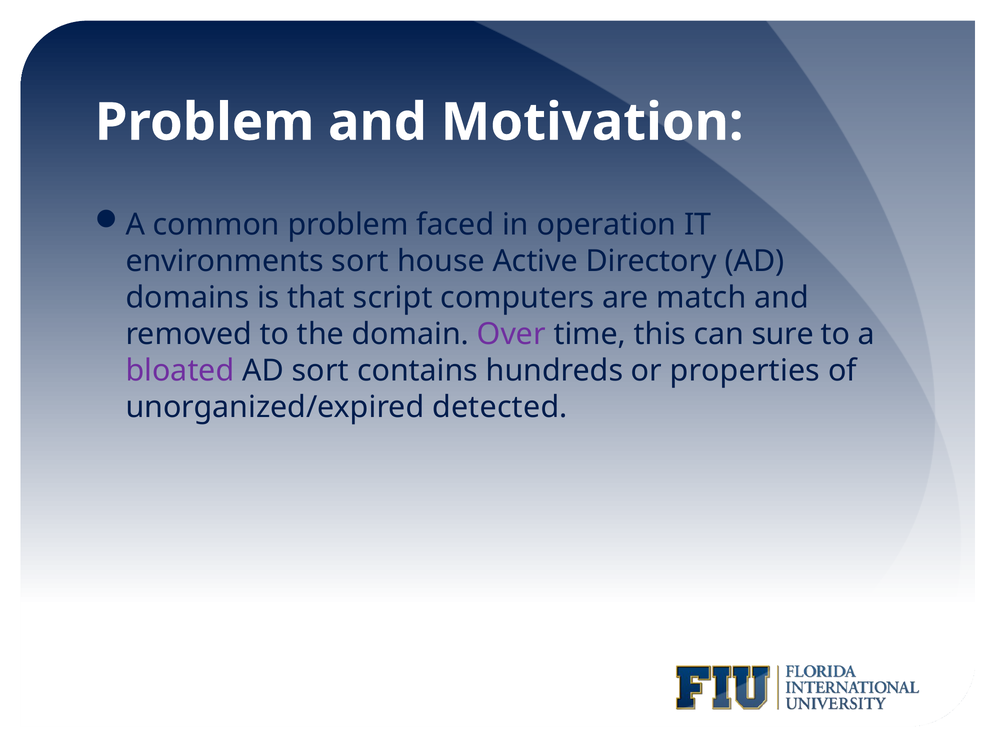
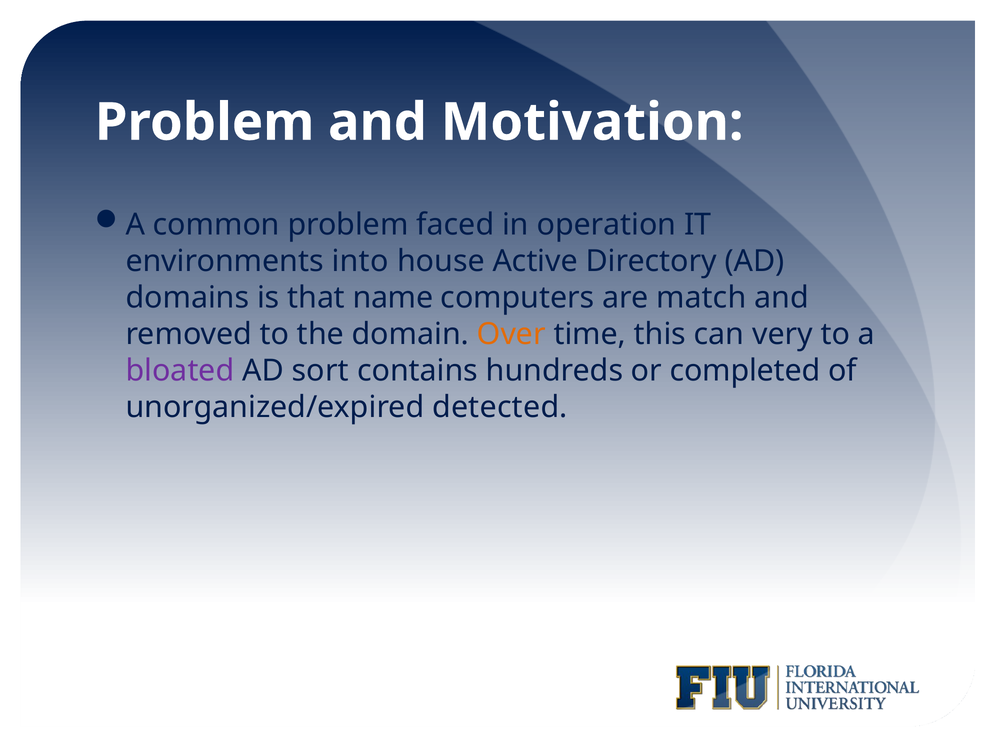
environments sort: sort -> into
script: script -> name
Over colour: purple -> orange
sure: sure -> very
properties: properties -> completed
